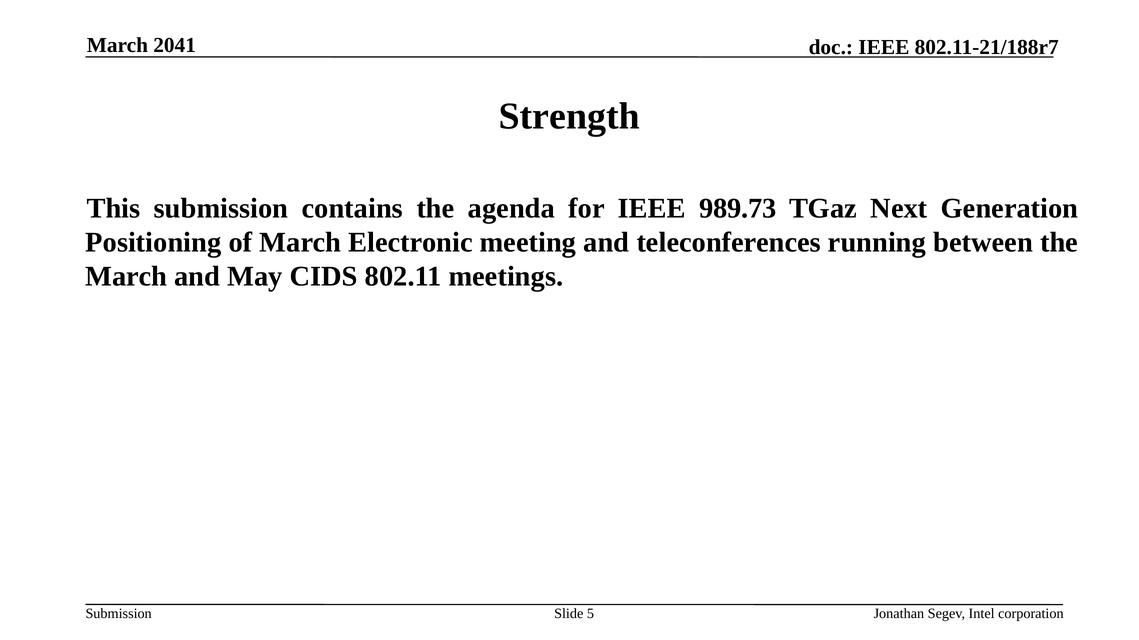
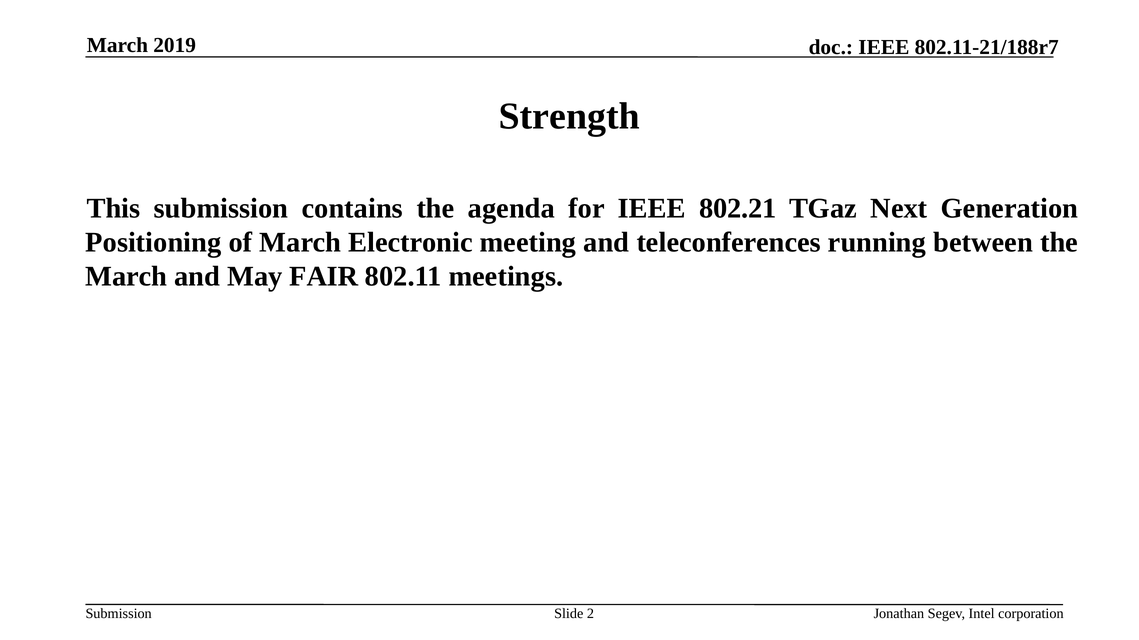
2041: 2041 -> 2019
989.73: 989.73 -> 802.21
CIDS: CIDS -> FAIR
5: 5 -> 2
